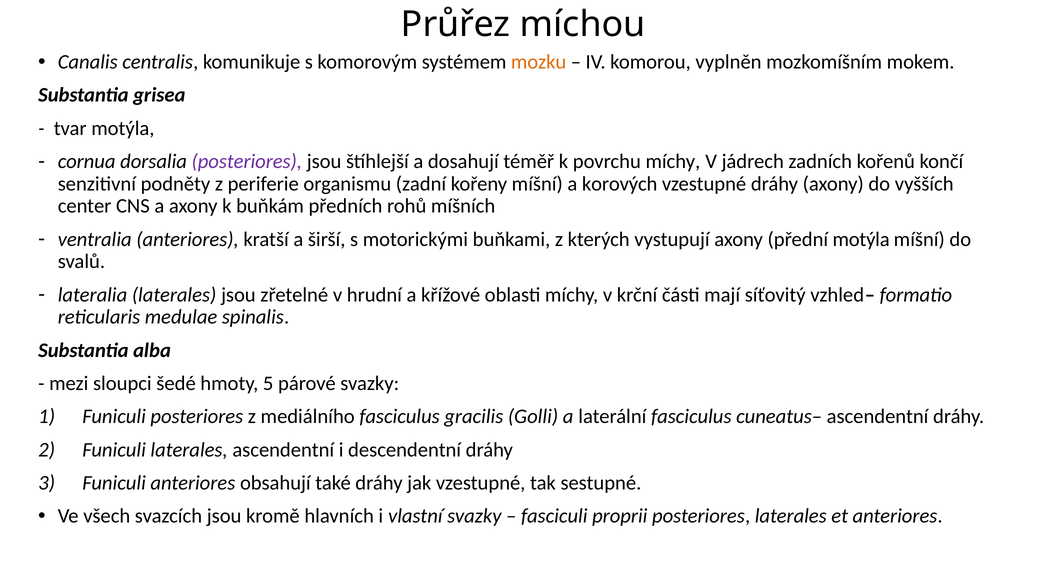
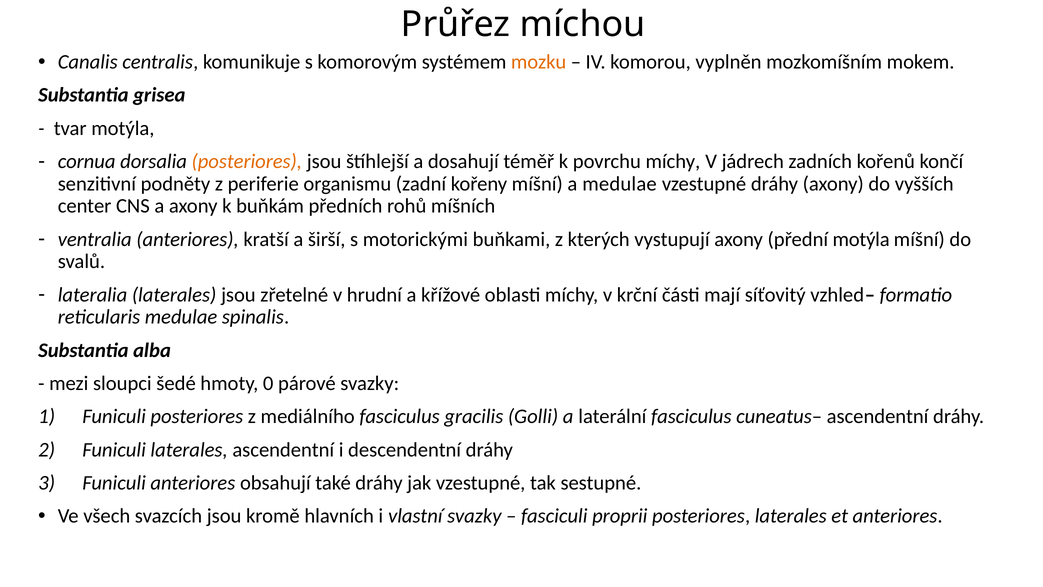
posteriores at (247, 161) colour: purple -> orange
a korových: korových -> medulae
5: 5 -> 0
